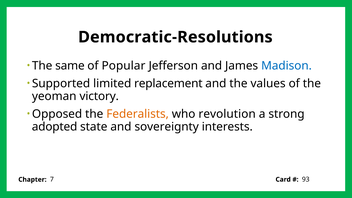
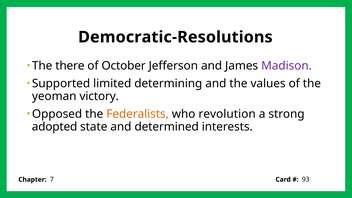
same: same -> there
Popular: Popular -> October
Madison colour: blue -> purple
replacement: replacement -> determining
sovereignty: sovereignty -> determined
